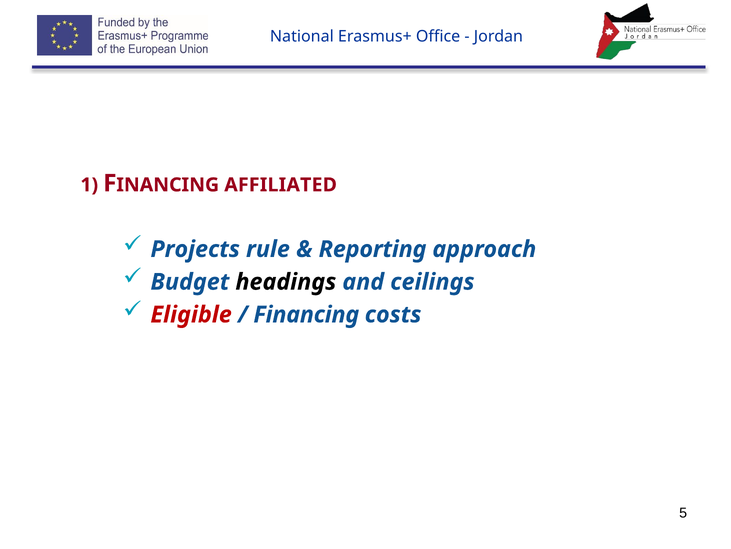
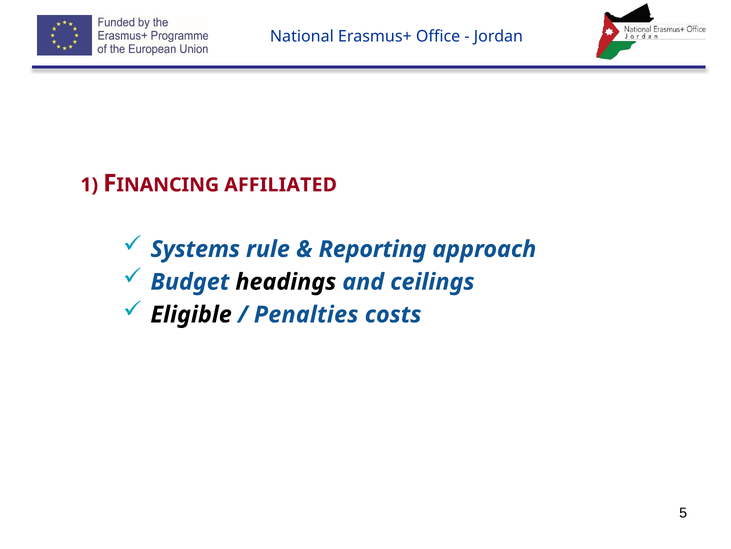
Projects: Projects -> Systems
Eligible colour: red -> black
Financing: Financing -> Penalties
